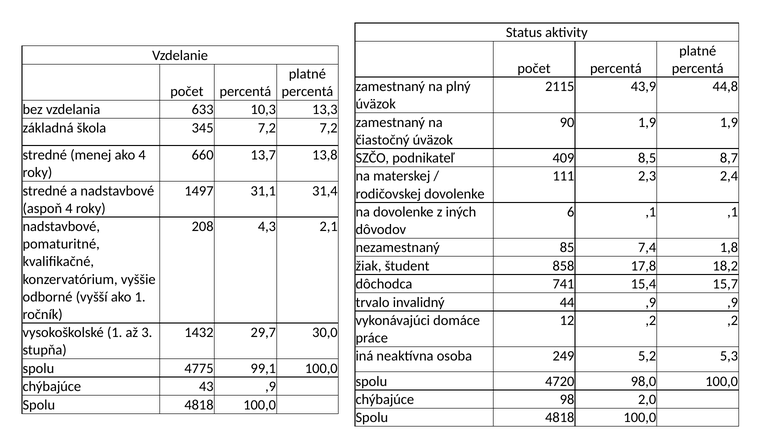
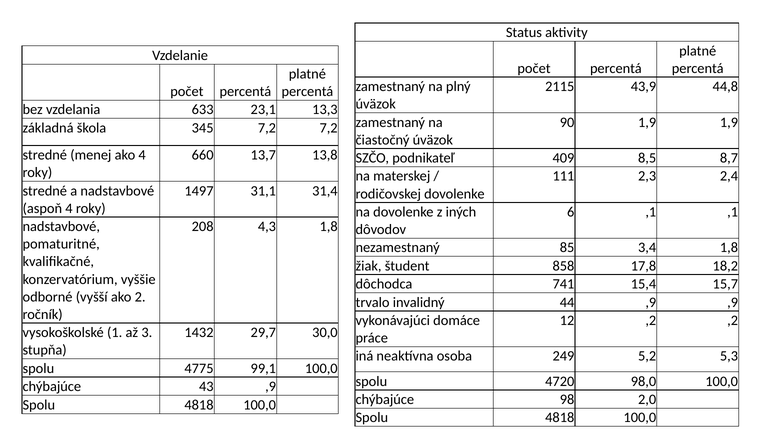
10,3: 10,3 -> 23,1
4,3 2,1: 2,1 -> 1,8
7,4: 7,4 -> 3,4
ako 1: 1 -> 2
